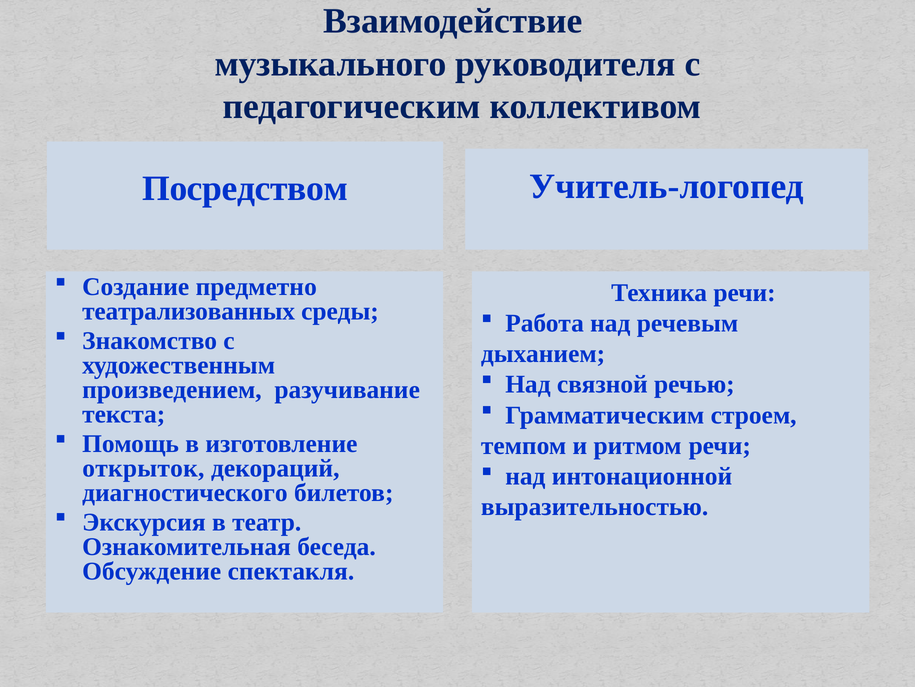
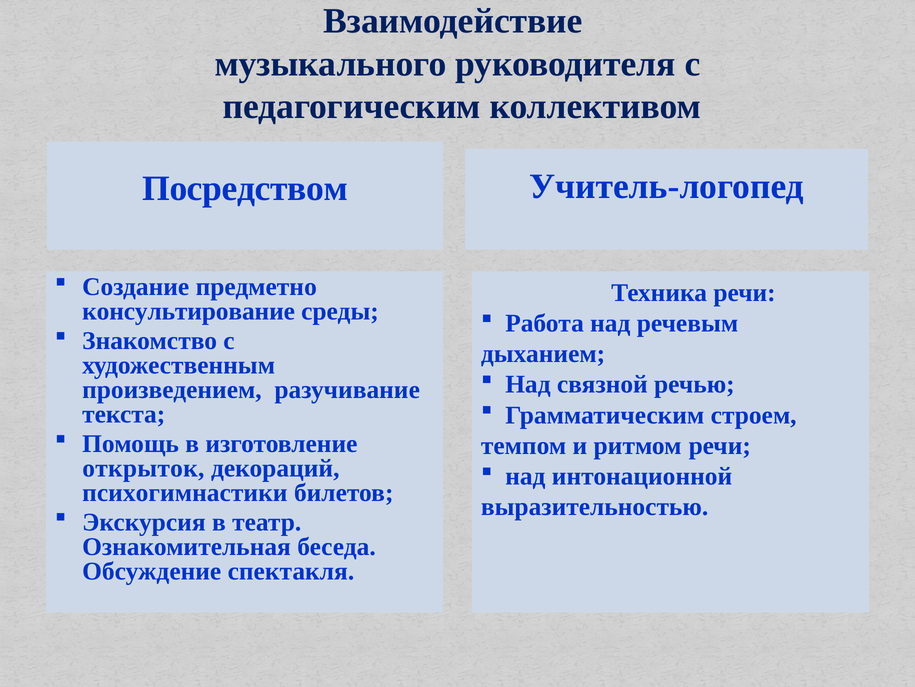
театрализованных: театрализованных -> консультирование
диагностического: диагностического -> психогимнастики
